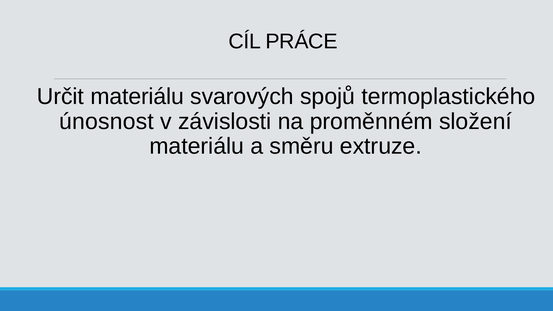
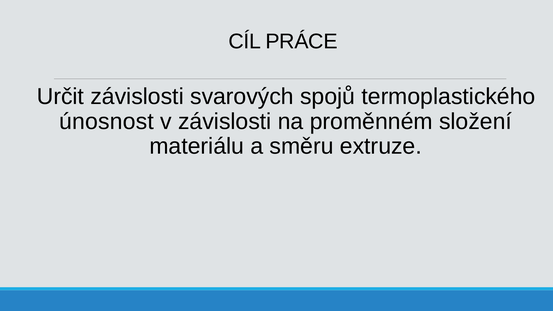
Určit materiálu: materiálu -> závislosti
